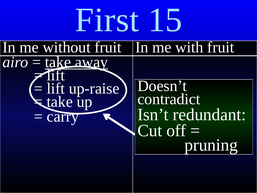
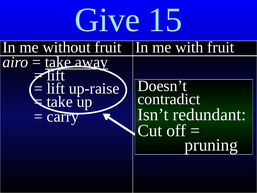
First: First -> Give
